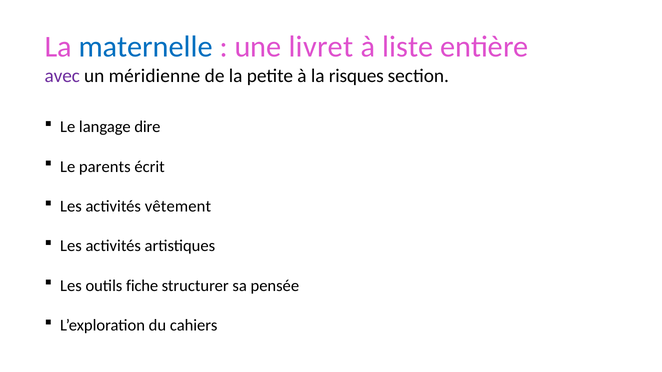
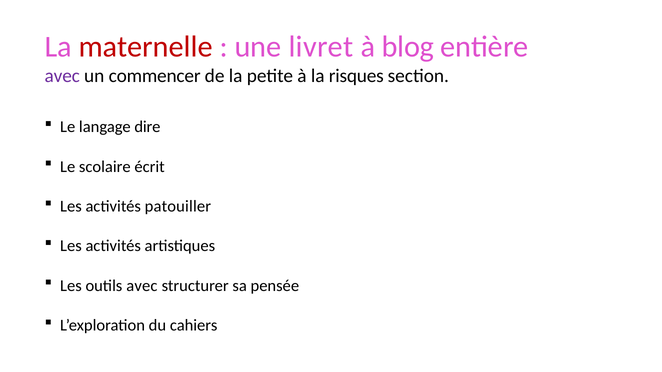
maternelle colour: blue -> red
liste: liste -> blog
méridienne: méridienne -> commencer
parents: parents -> scolaire
vêtement: vêtement -> patouiller
outils fiche: fiche -> avec
